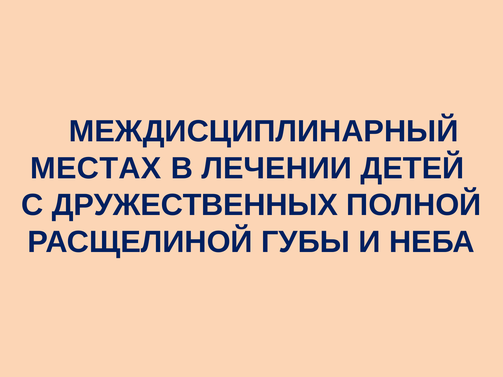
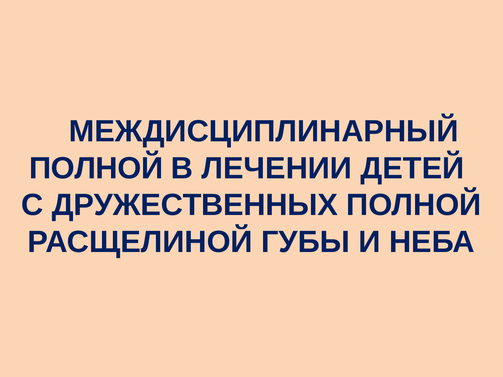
МЕСТАХ at (96, 168): МЕСТАХ -> ПОЛНОЙ
